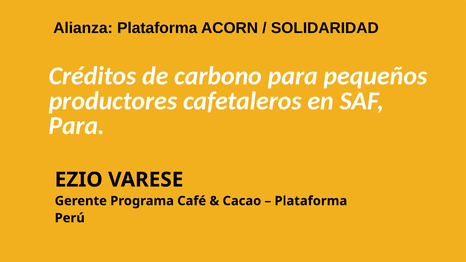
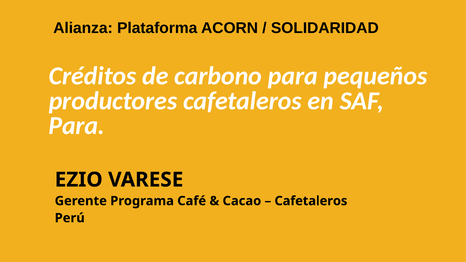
Plataforma at (311, 201): Plataforma -> Cafetaleros
